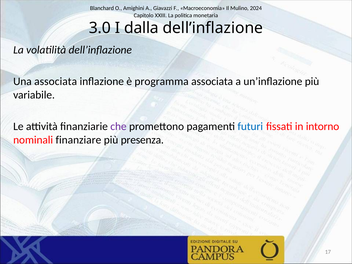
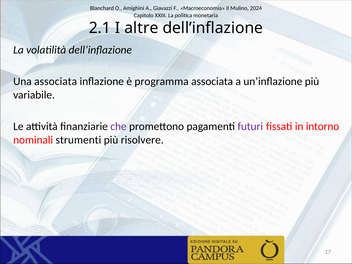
3.0: 3.0 -> 2.1
dalla: dalla -> altre
futuri colour: blue -> purple
finanziare: finanziare -> strumenti
presenza: presenza -> risolvere
